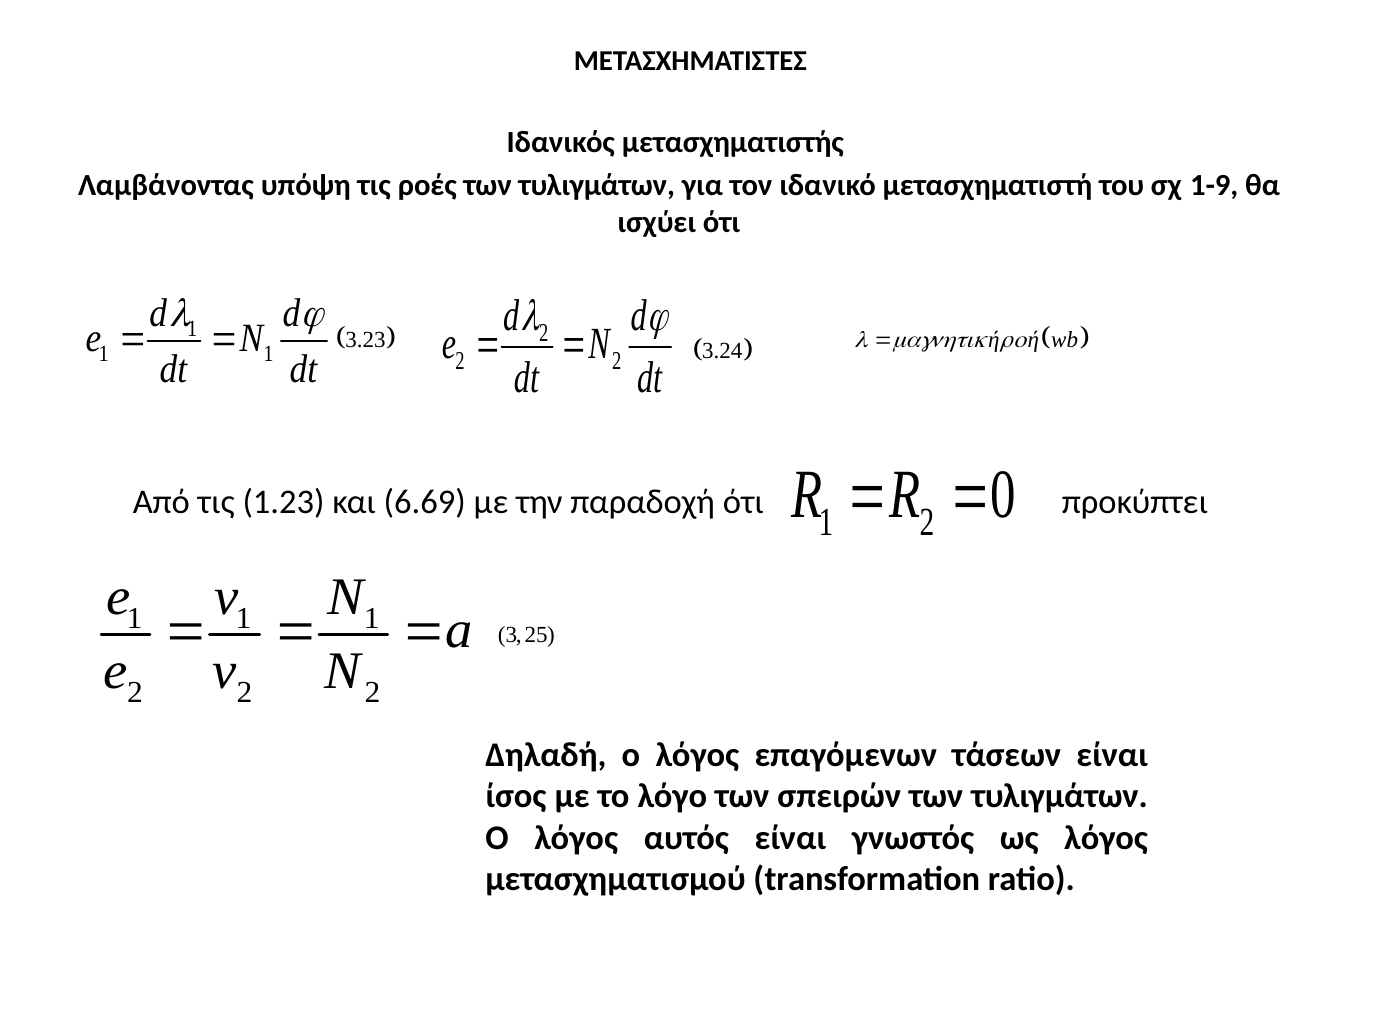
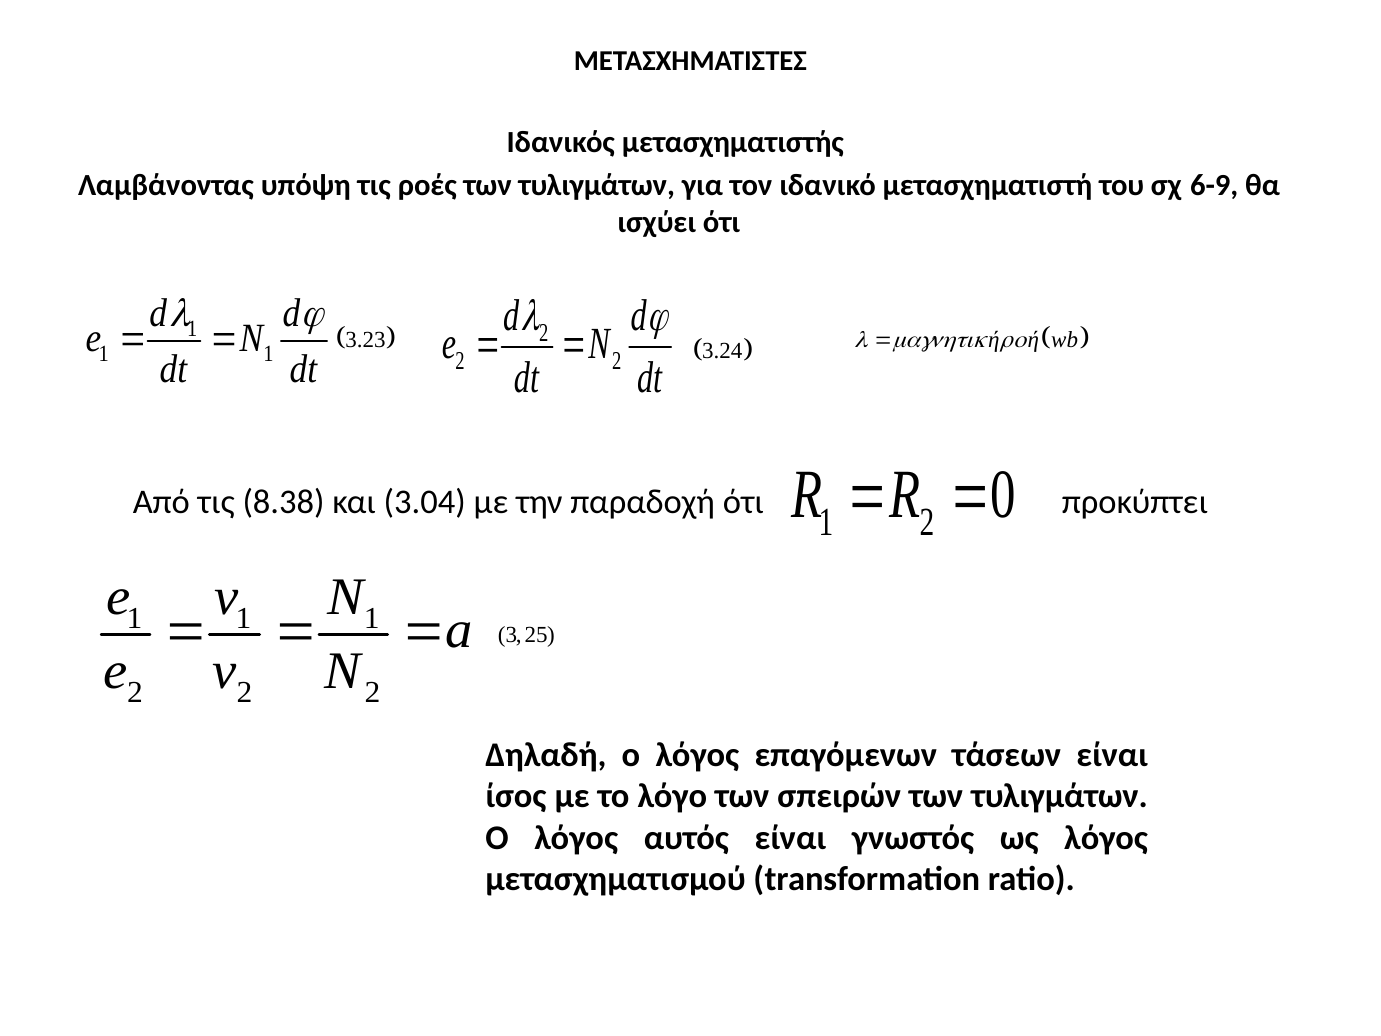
1-9: 1-9 -> 6-9
1.23: 1.23 -> 8.38
6.69: 6.69 -> 3.04
